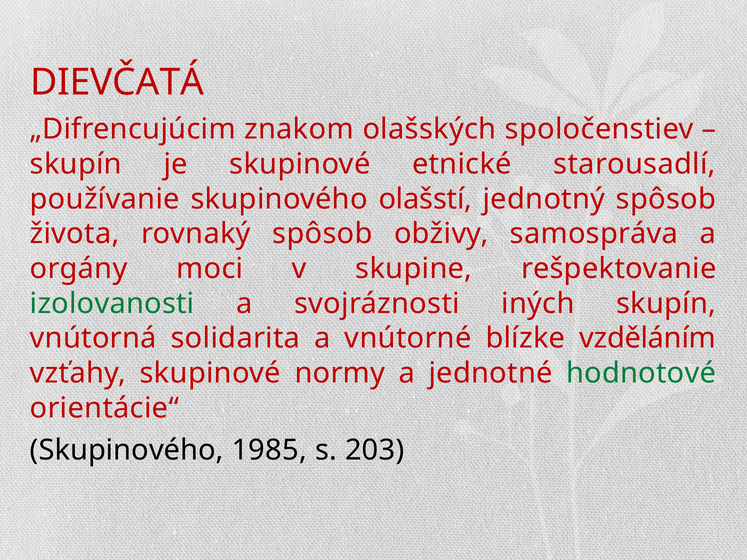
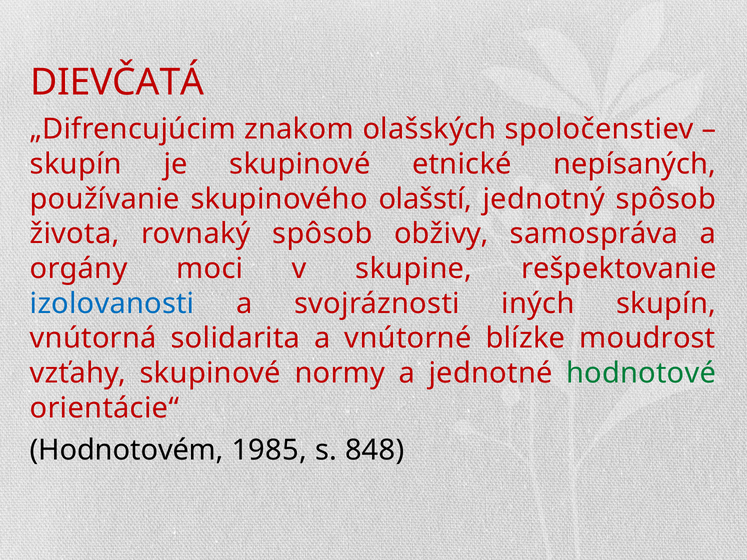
starousadlí: starousadlí -> nepísaných
izolovanosti colour: green -> blue
vzděláním: vzděláním -> moudrost
Skupinového at (127, 450): Skupinového -> Hodnotovém
203: 203 -> 848
